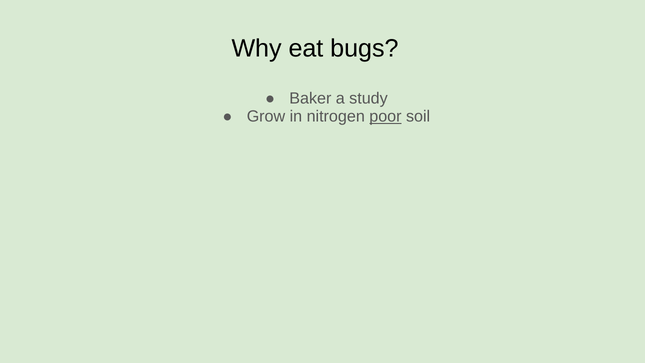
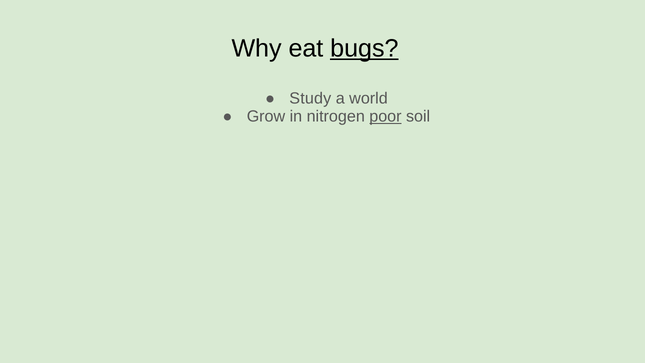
bugs underline: none -> present
Baker: Baker -> Study
study: study -> world
